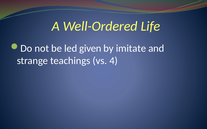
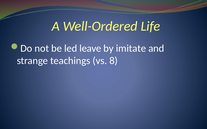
given: given -> leave
4: 4 -> 8
